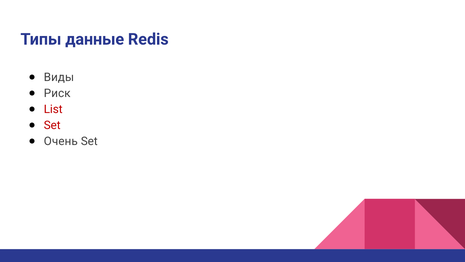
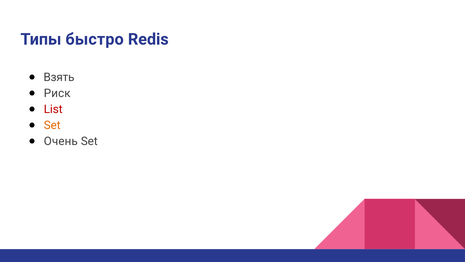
данные: данные -> быстро
Виды: Виды -> Взять
Set at (52, 125) colour: red -> orange
